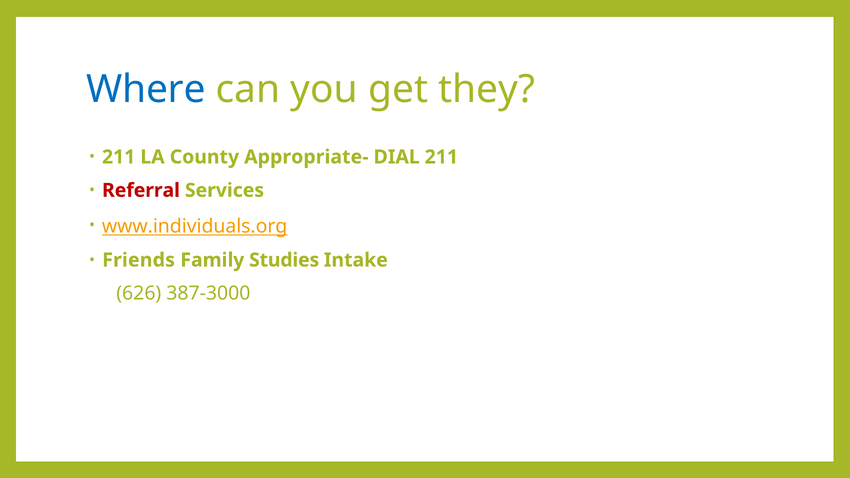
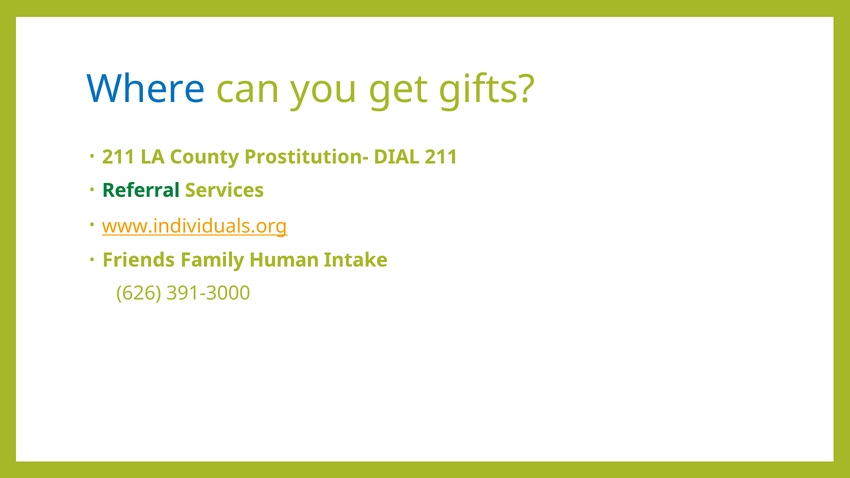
they: they -> gifts
Appropriate-: Appropriate- -> Prostitution-
Referral colour: red -> green
Studies: Studies -> Human
387-3000: 387-3000 -> 391-3000
